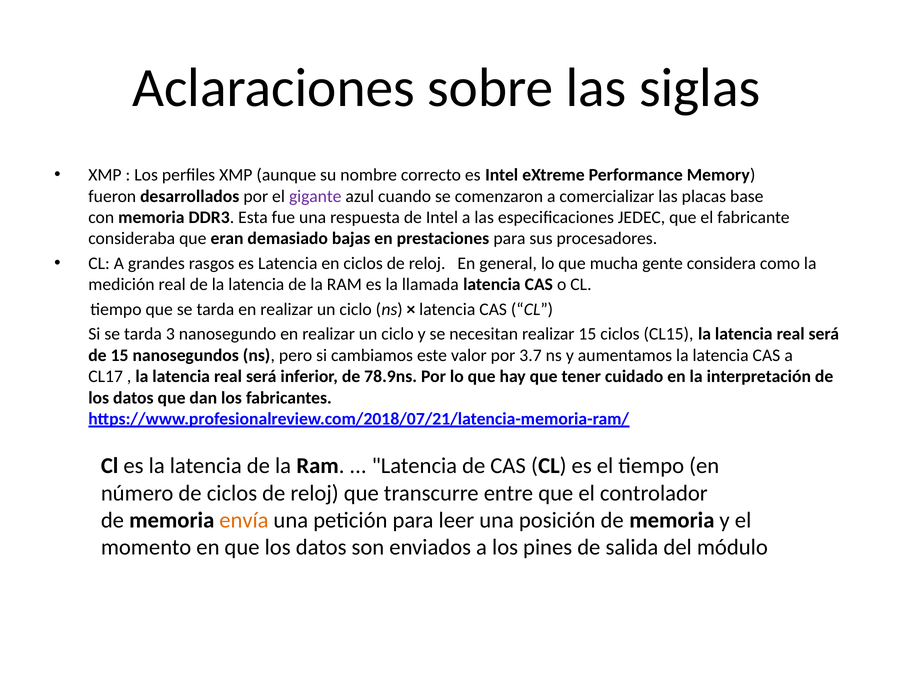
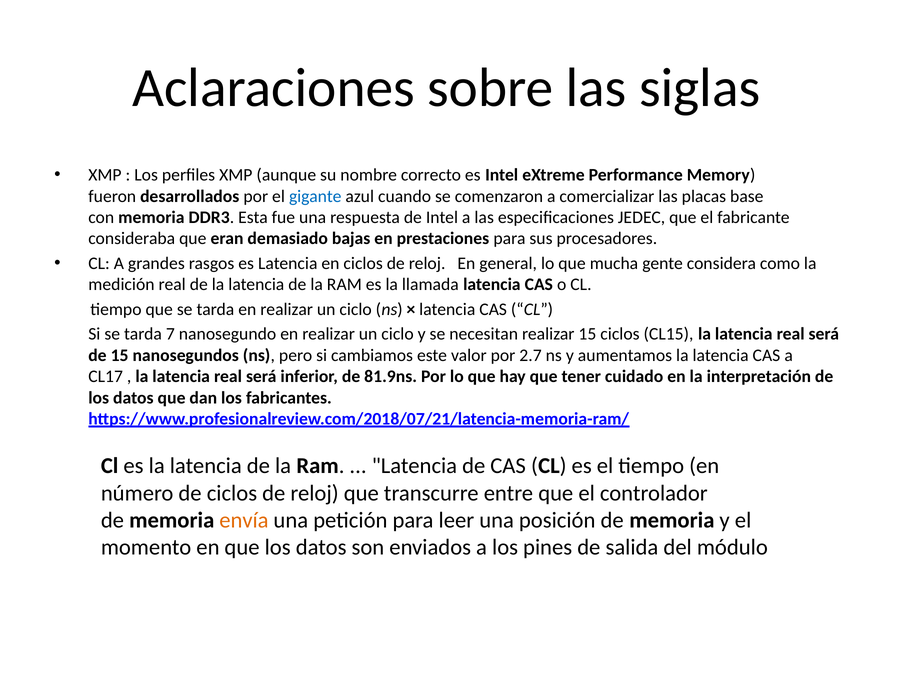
gigante colour: purple -> blue
3: 3 -> 7
3.7: 3.7 -> 2.7
78.9ns: 78.9ns -> 81.9ns
